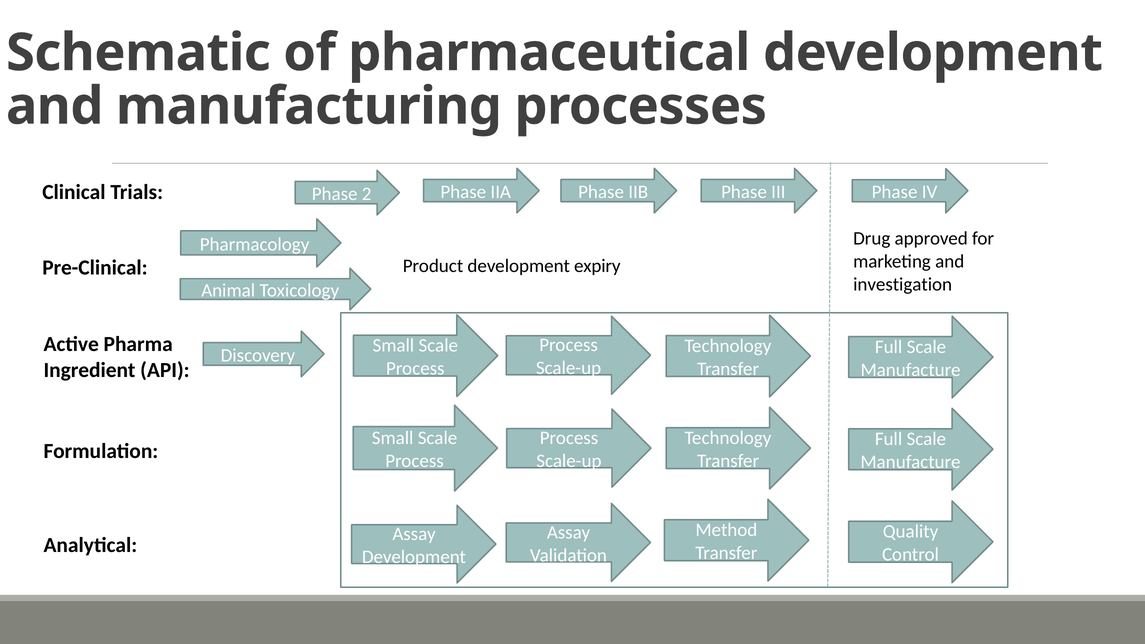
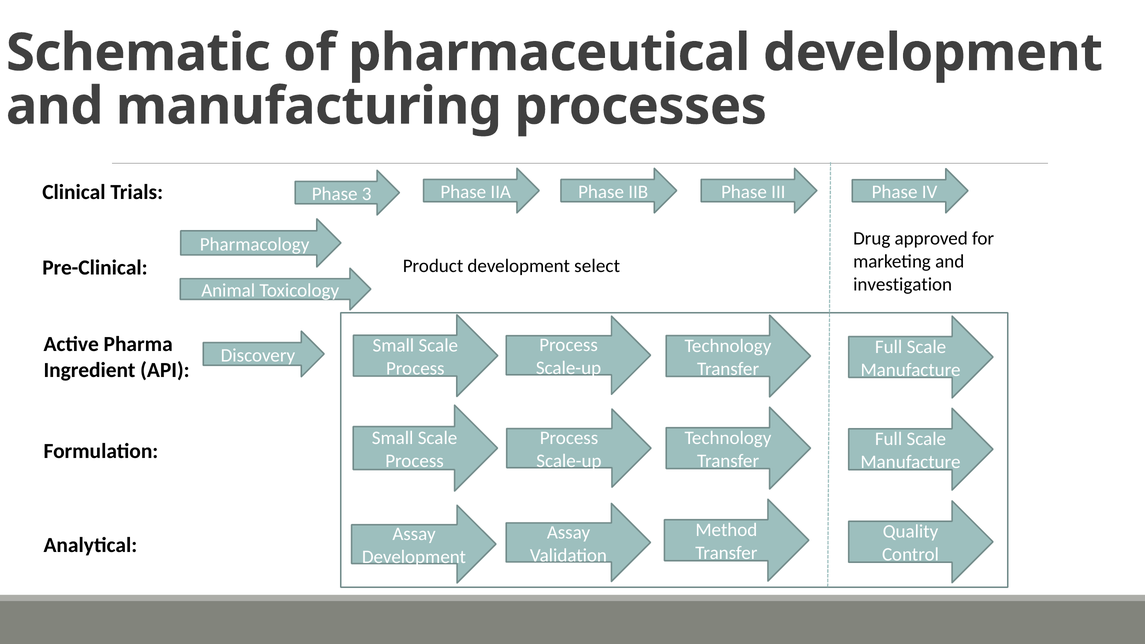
2: 2 -> 3
expiry: expiry -> select
